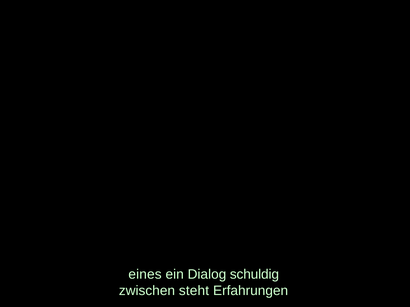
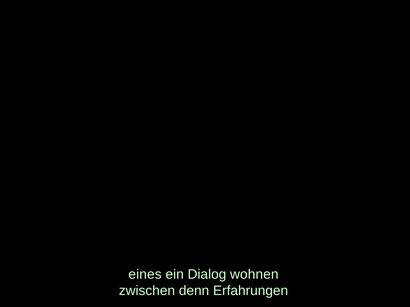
schuldig: schuldig -> wohnen
steht: steht -> denn
